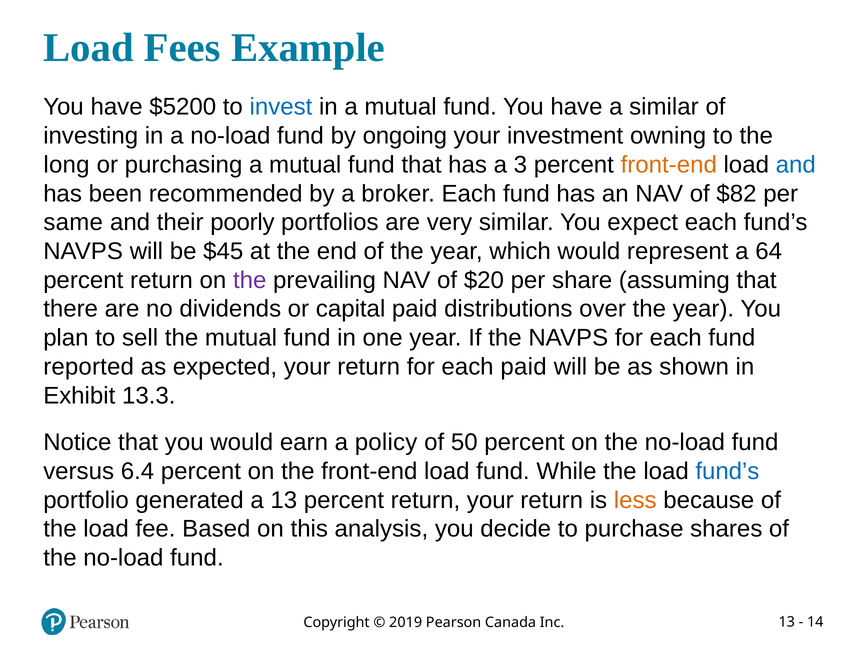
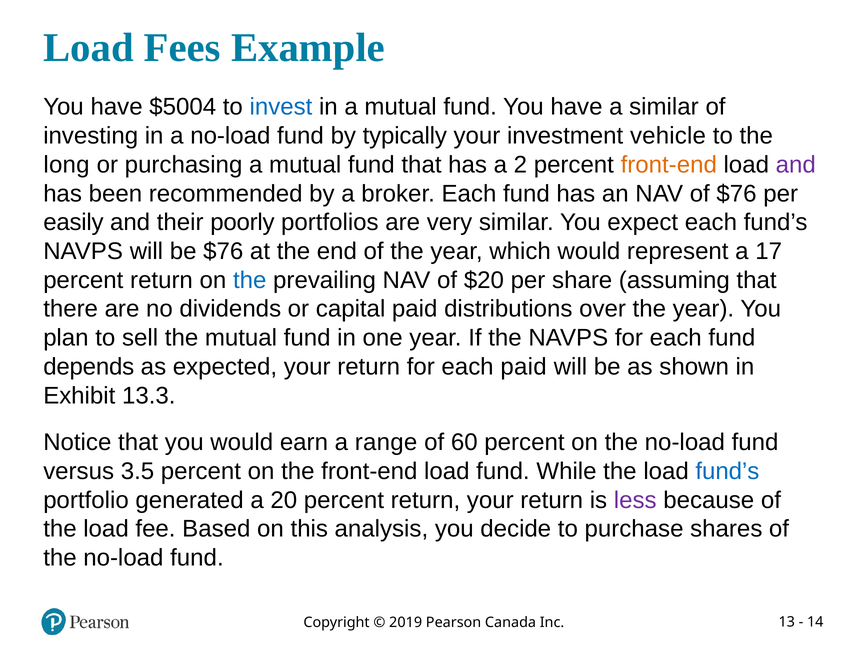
$5200: $5200 -> $5004
ongoing: ongoing -> typically
owning: owning -> vehicle
3: 3 -> 2
and at (796, 165) colour: blue -> purple
of $82: $82 -> $76
same: same -> easily
be $45: $45 -> $76
64: 64 -> 17
the at (250, 280) colour: purple -> blue
reported: reported -> depends
policy: policy -> range
50: 50 -> 60
6.4: 6.4 -> 3.5
a 13: 13 -> 20
less colour: orange -> purple
